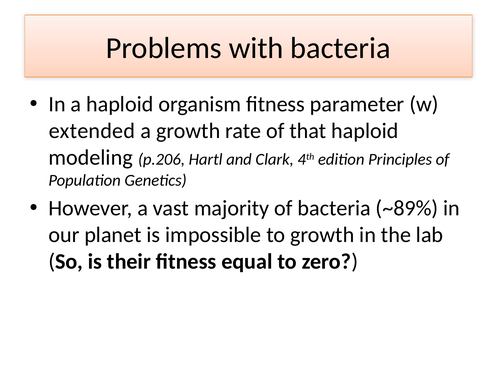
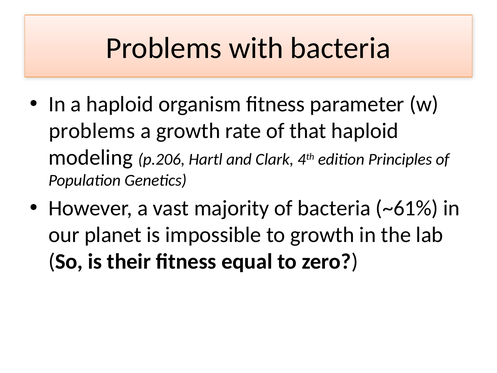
extended at (92, 131): extended -> problems
~89%: ~89% -> ~61%
